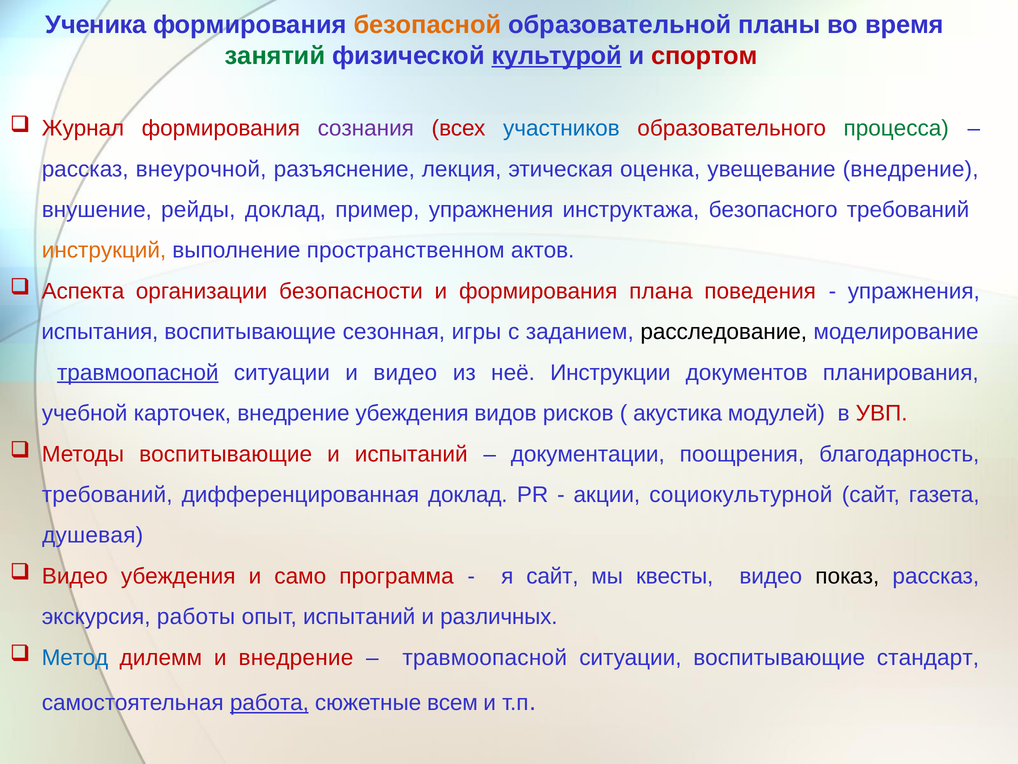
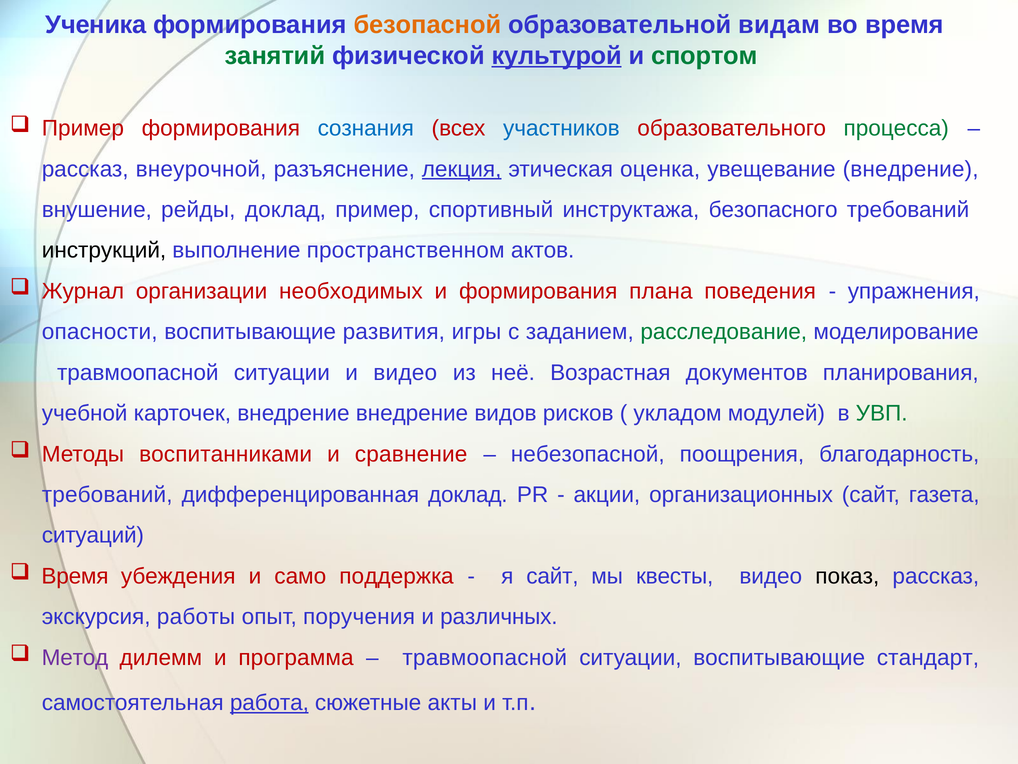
планы: планы -> видам
спортом colour: red -> green
Журнал at (83, 128): Журнал -> Пример
сознания colour: purple -> blue
лекция underline: none -> present
пример упражнения: упражнения -> спортивный
инструкций colour: orange -> black
Аспекта: Аспекта -> Журнал
безопасности: безопасности -> необходимых
испытания: испытания -> опасности
сезонная: сезонная -> развития
расследование colour: black -> green
травмоопасной at (138, 372) underline: present -> none
Инструкции: Инструкции -> Возрастная
внедрение убеждения: убеждения -> внедрение
акустика: акустика -> укладом
УВП colour: red -> green
Методы воспитывающие: воспитывающие -> воспитанниками
и испытаний: испытаний -> сравнение
документации: документации -> небезопасной
социокультурной: социокультурной -> организационных
душевая: душевая -> ситуаций
Видео at (75, 576): Видео -> Время
программа: программа -> поддержка
опыт испытаний: испытаний -> поручения
Метод colour: blue -> purple
и внедрение: внедрение -> программа
всем: всем -> акты
